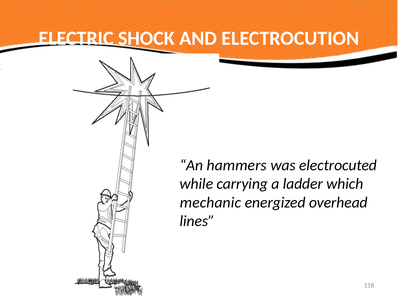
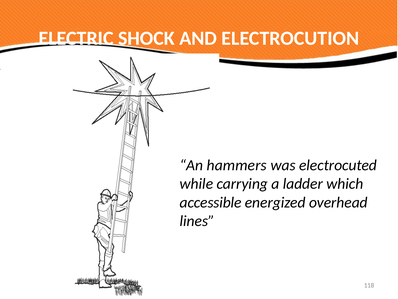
mechanic: mechanic -> accessible
